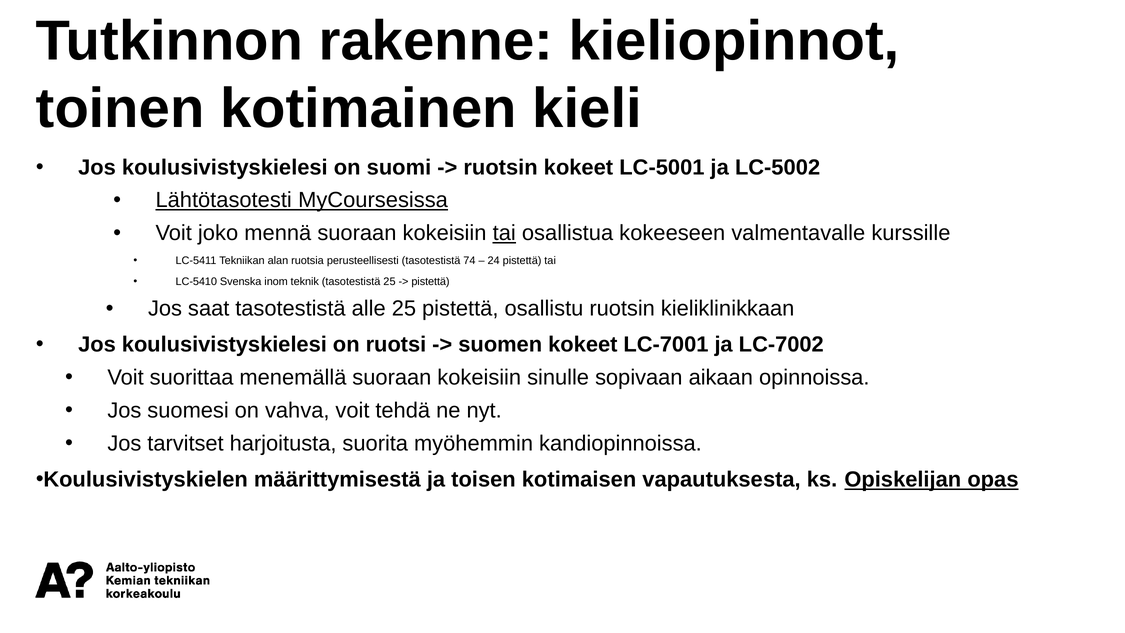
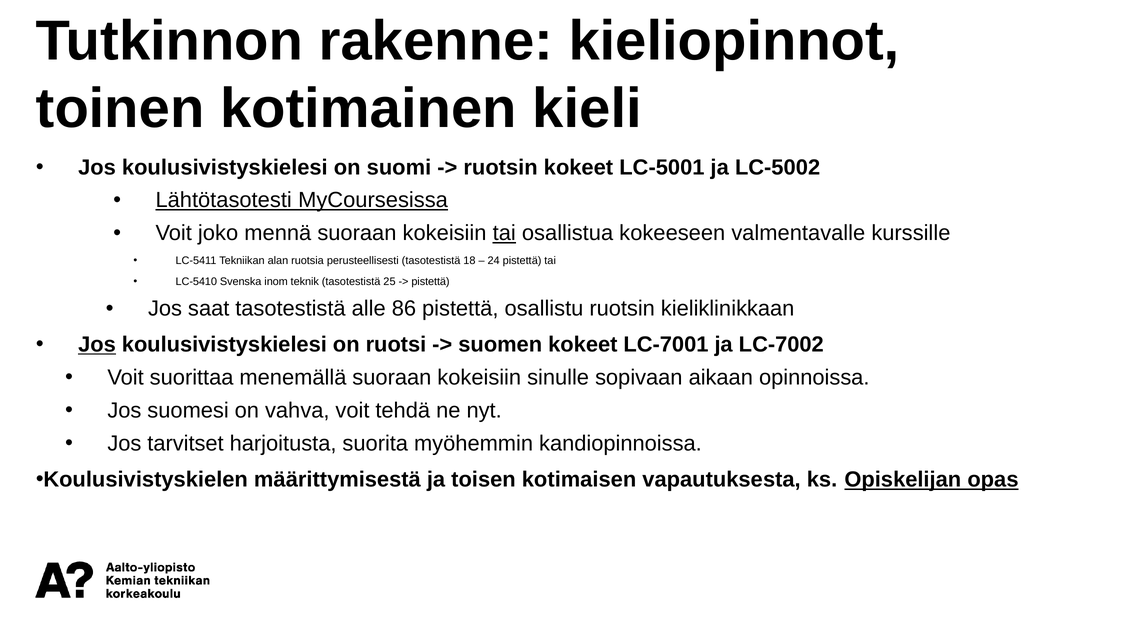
74: 74 -> 18
alle 25: 25 -> 86
Jos at (97, 345) underline: none -> present
